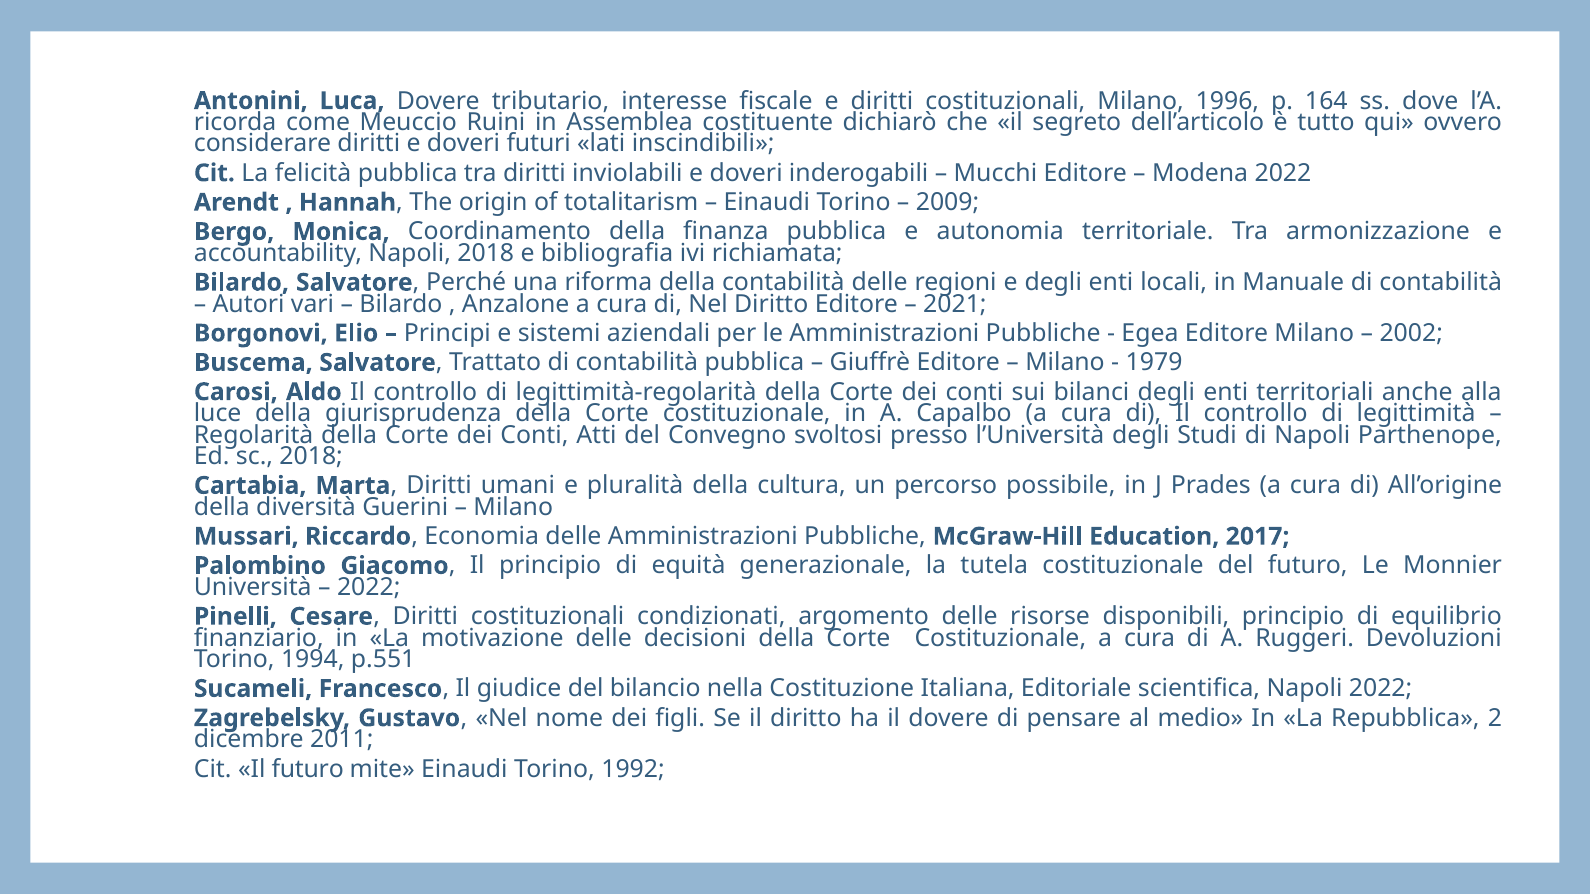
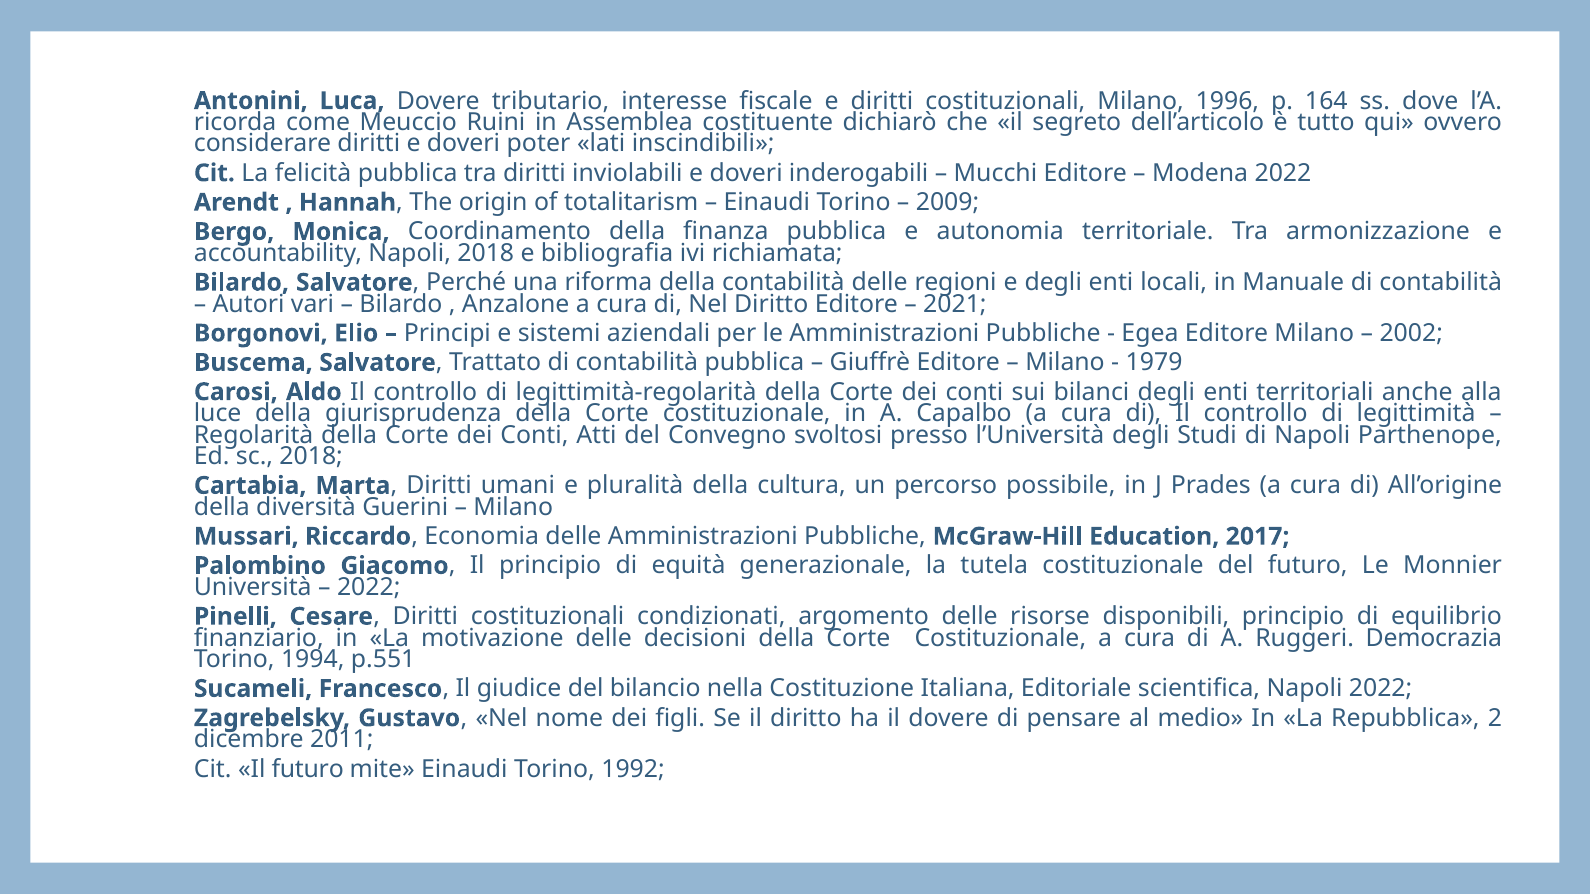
futuri: futuri -> poter
Devoluzioni: Devoluzioni -> Democrazia
